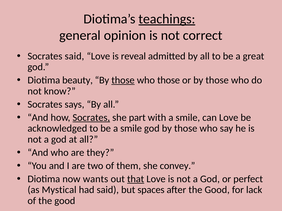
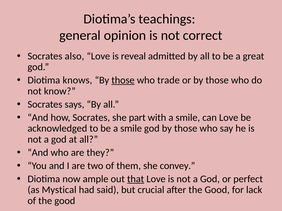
teachings underline: present -> none
Socrates said: said -> also
beauty: beauty -> knows
who those: those -> trade
Socrates at (91, 118) underline: present -> none
wants: wants -> ample
spaces: spaces -> crucial
